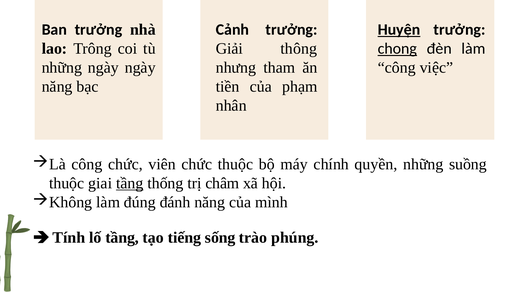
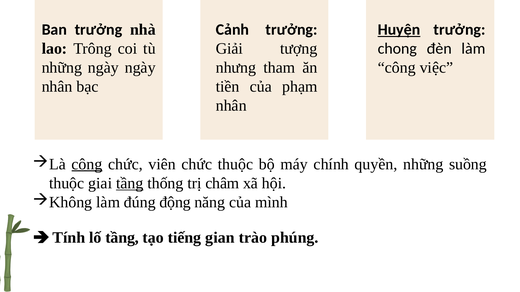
thông: thông -> tượng
chong underline: present -> none
năng at (57, 87): năng -> nhân
công at (87, 164) underline: none -> present
đánh: đánh -> động
sống: sống -> gian
